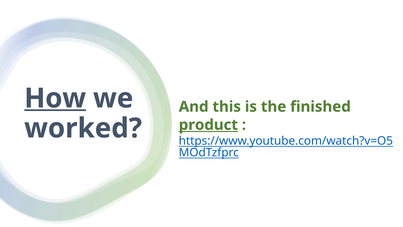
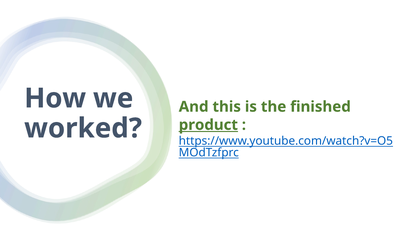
How underline: present -> none
